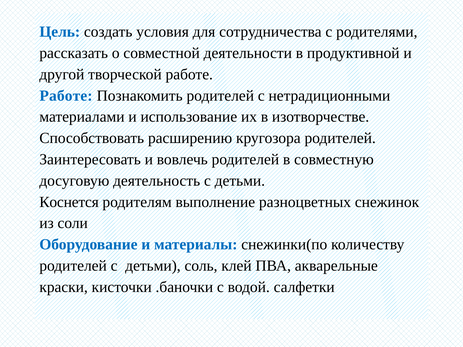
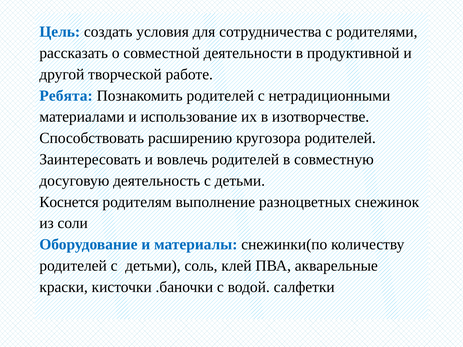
Работе at (66, 96): Работе -> Ребята
